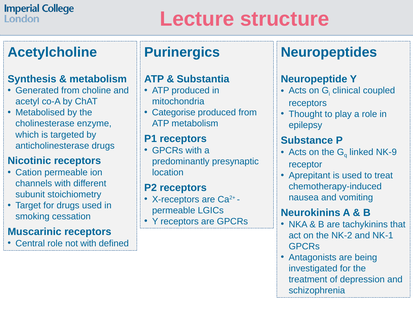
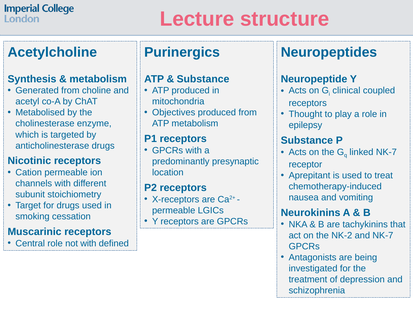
Substantia at (203, 79): Substantia -> Substance
Categorise: Categorise -> Objectives
linked NK-9: NK-9 -> NK-7
and NK-1: NK-1 -> NK-7
